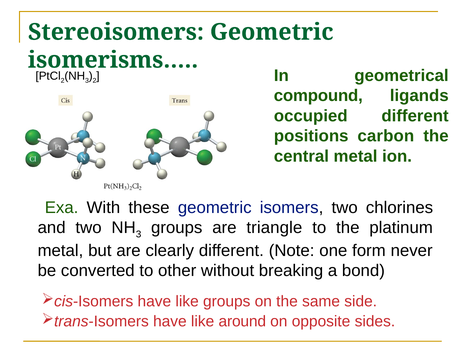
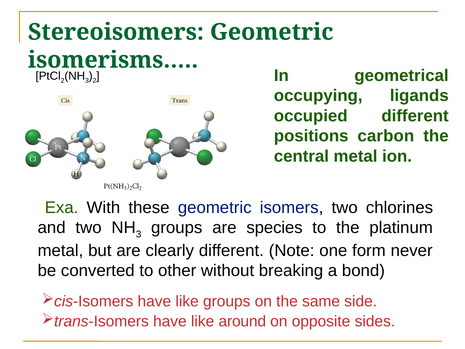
compound: compound -> occupying
triangle: triangle -> species
